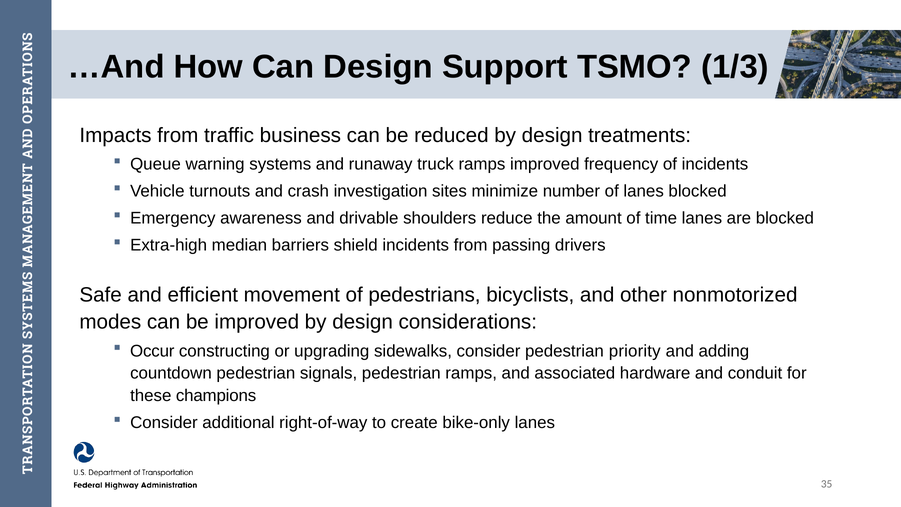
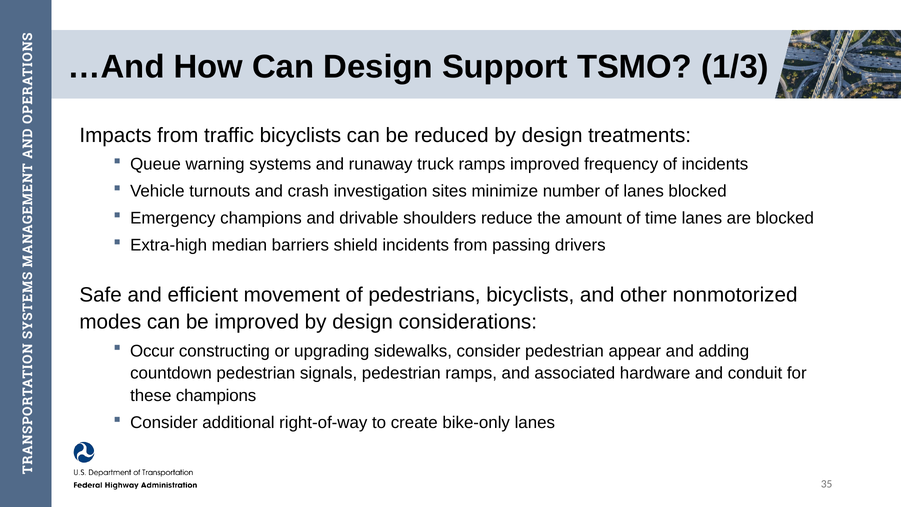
traffic business: business -> bicyclists
Emergency awareness: awareness -> champions
priority: priority -> appear
